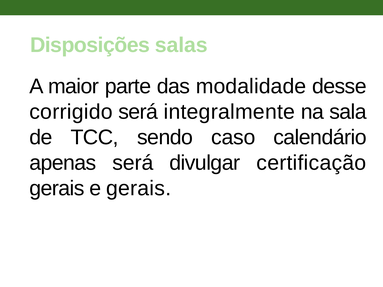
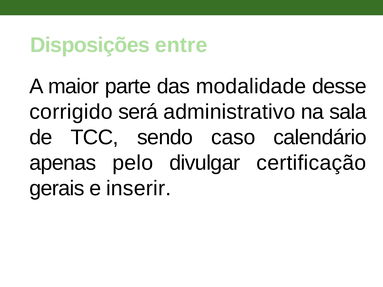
salas: salas -> entre
integralmente: integralmente -> administrativo
apenas será: será -> pelo
e gerais: gerais -> inserir
